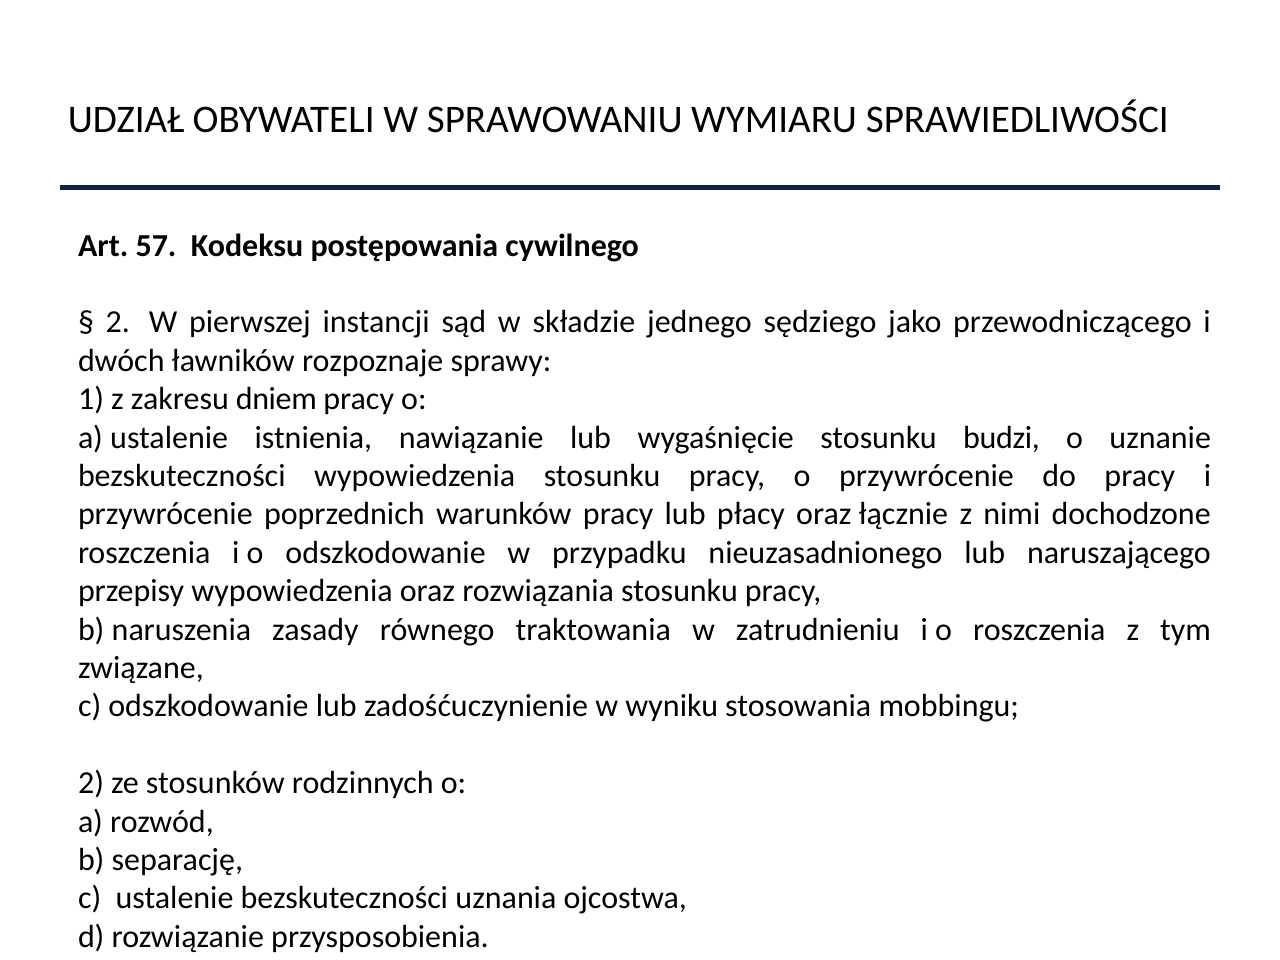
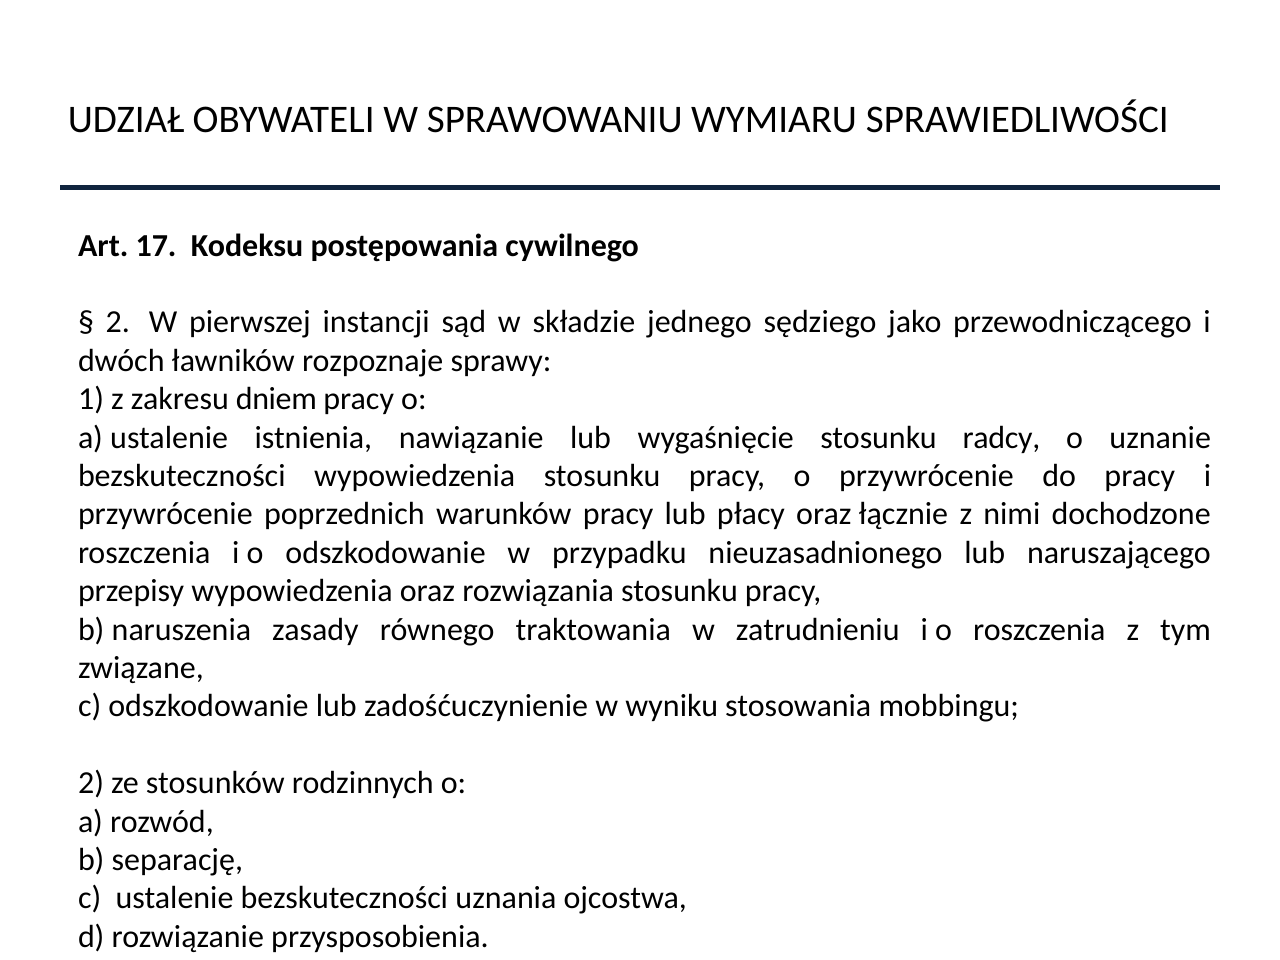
57: 57 -> 17
budzi: budzi -> radcy
